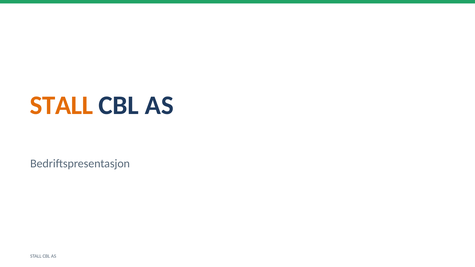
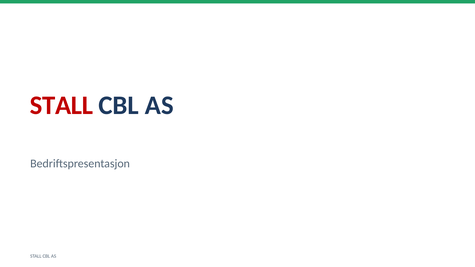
STALL at (61, 105) colour: orange -> red
